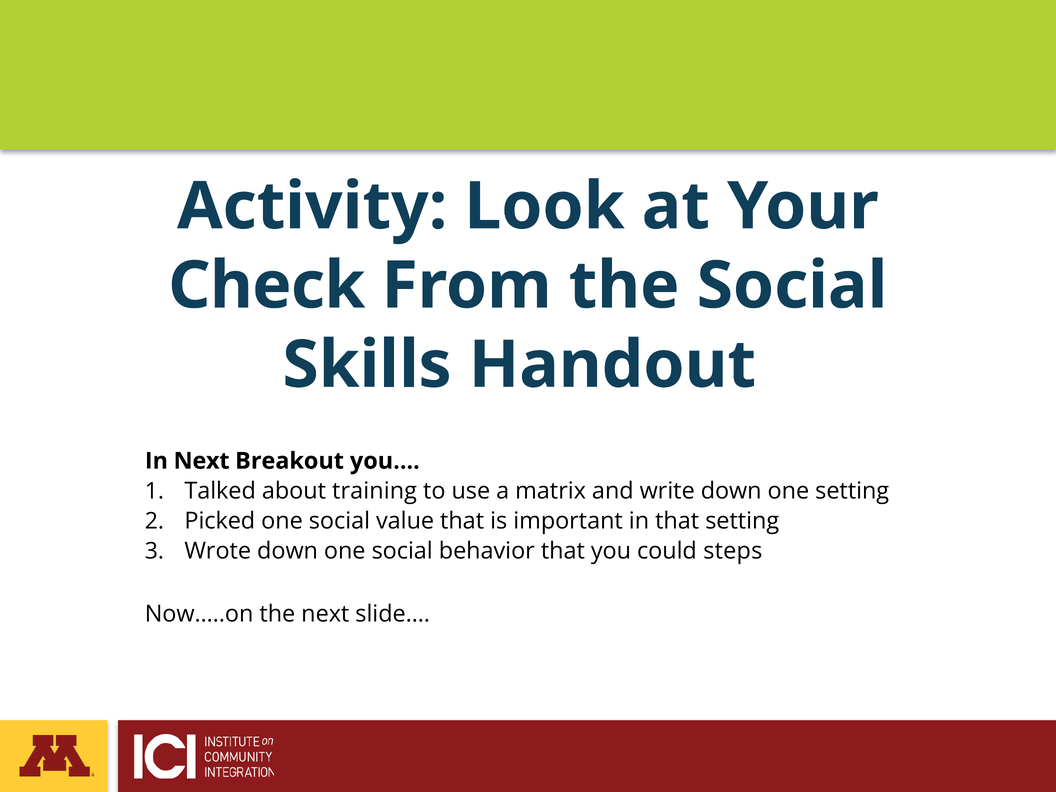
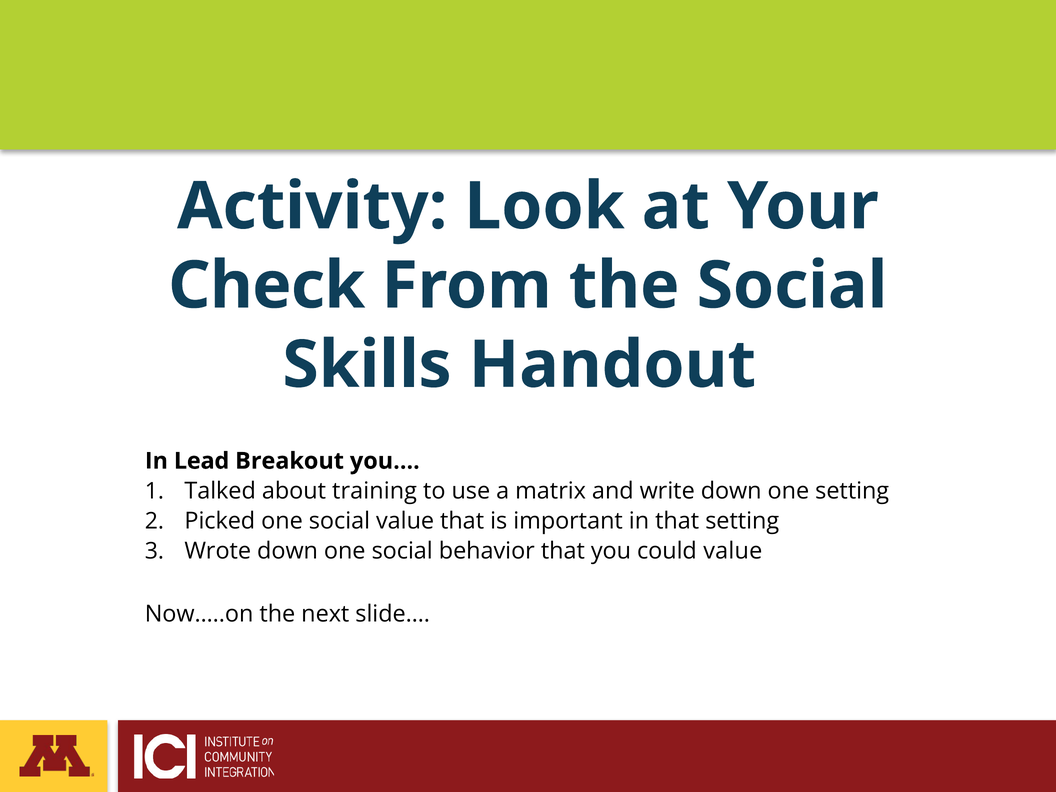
In Next: Next -> Lead
could steps: steps -> value
